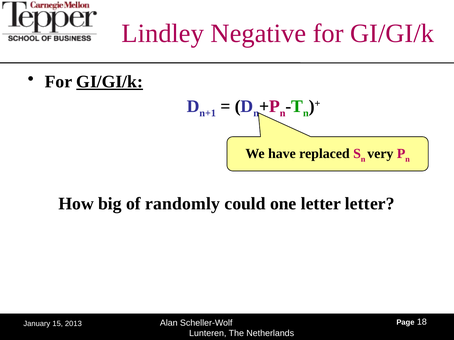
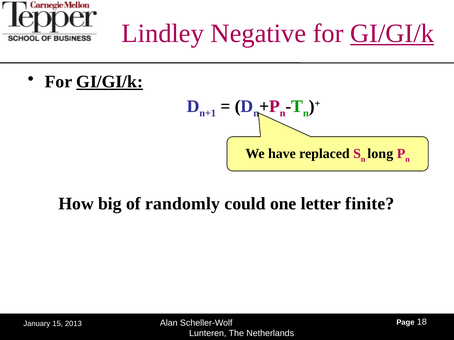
GI/GI/k at (392, 33) underline: none -> present
very: very -> long
letter letter: letter -> finite
